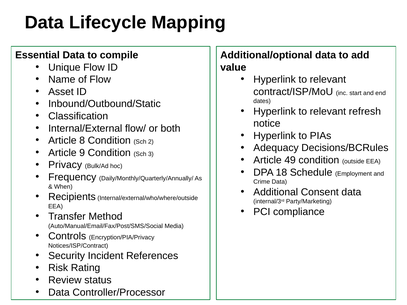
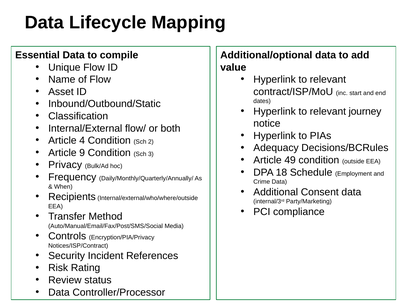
refresh: refresh -> journey
8: 8 -> 4
